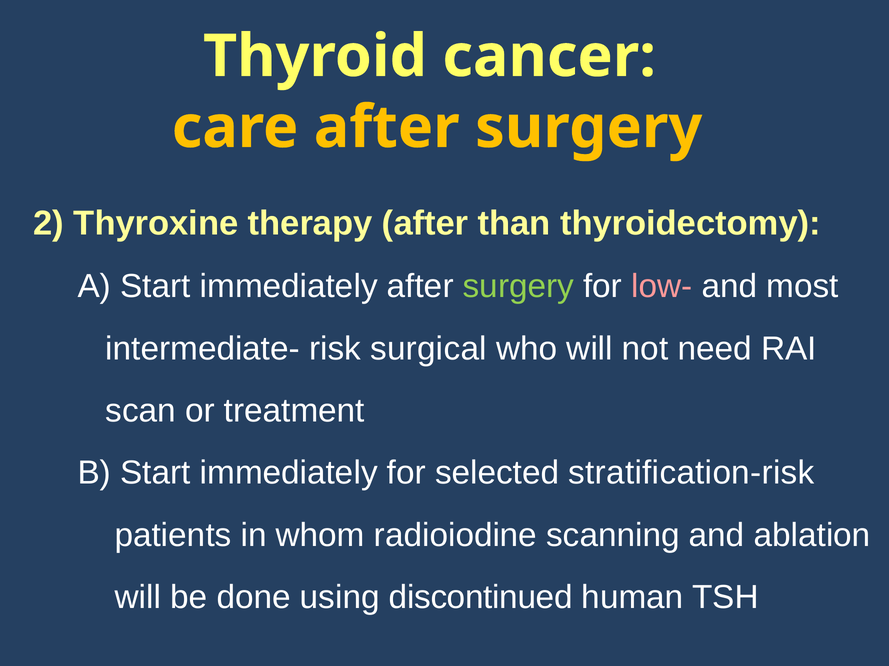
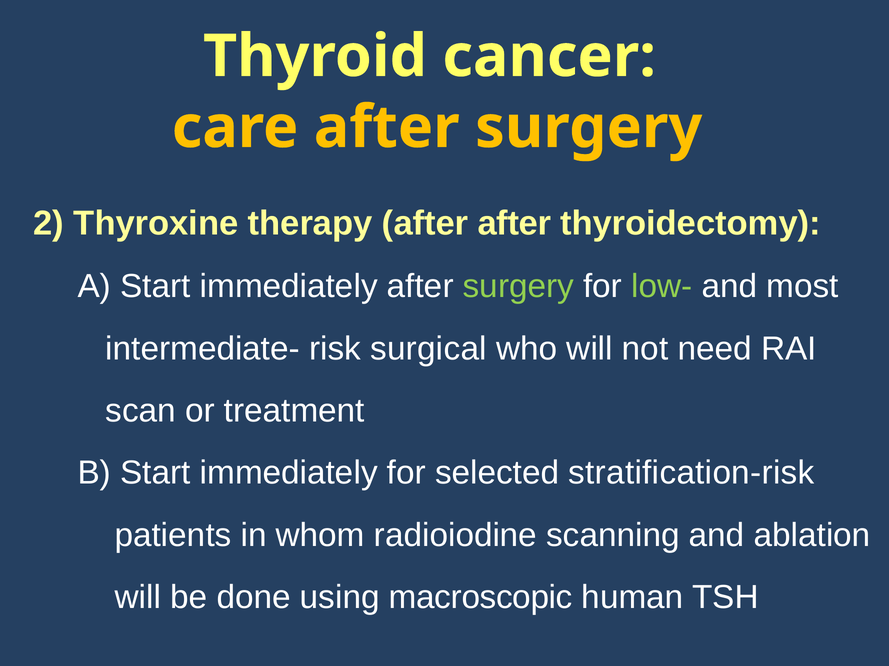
after than: than -> after
low- colour: pink -> light green
discontinued: discontinued -> macroscopic
